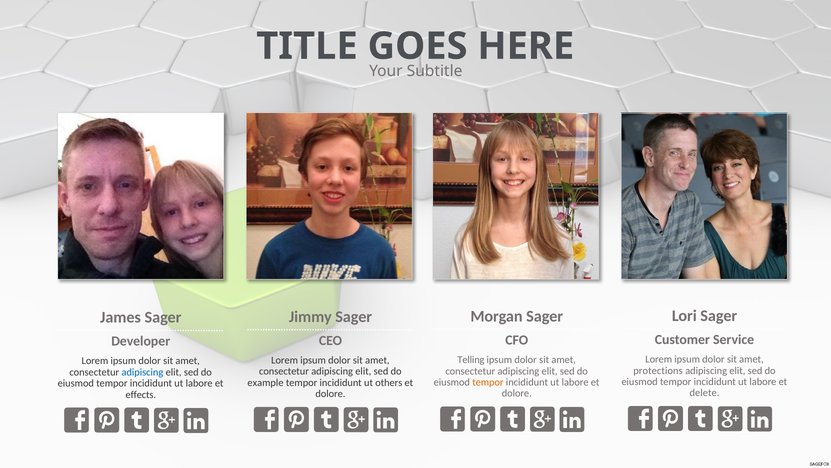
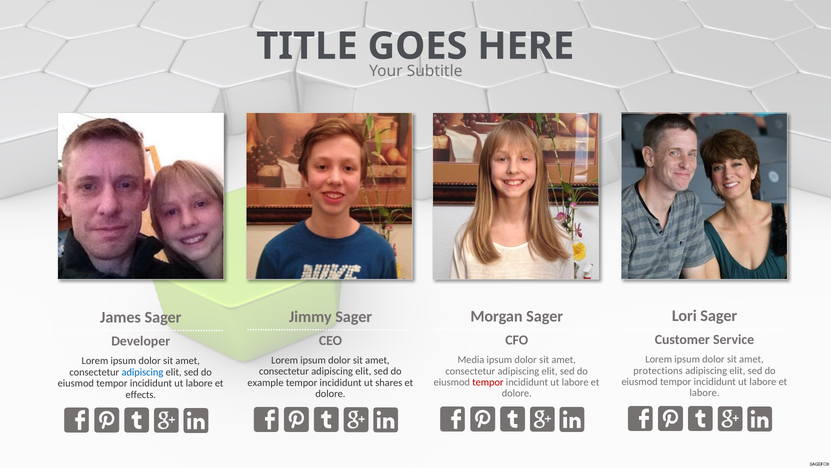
Telling: Telling -> Media
tempor at (488, 382) colour: orange -> red
others: others -> shares
delete at (705, 393): delete -> labore
